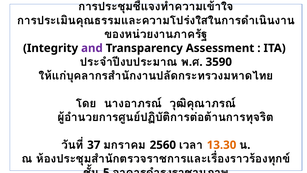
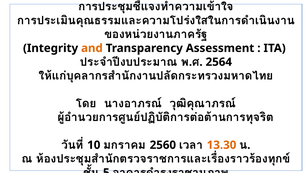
and colour: purple -> orange
3590: 3590 -> 2564
37: 37 -> 10
